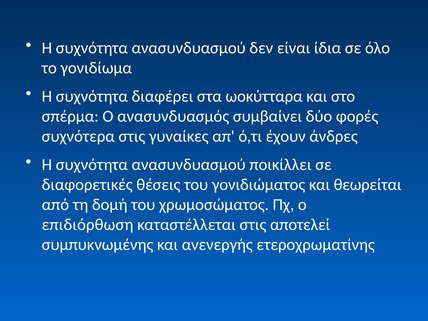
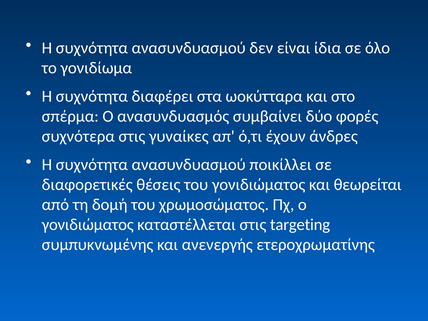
επιδιόρθωση at (88, 225): επιδιόρθωση -> γονιδιώματος
αποτελεί: αποτελεί -> targeting
